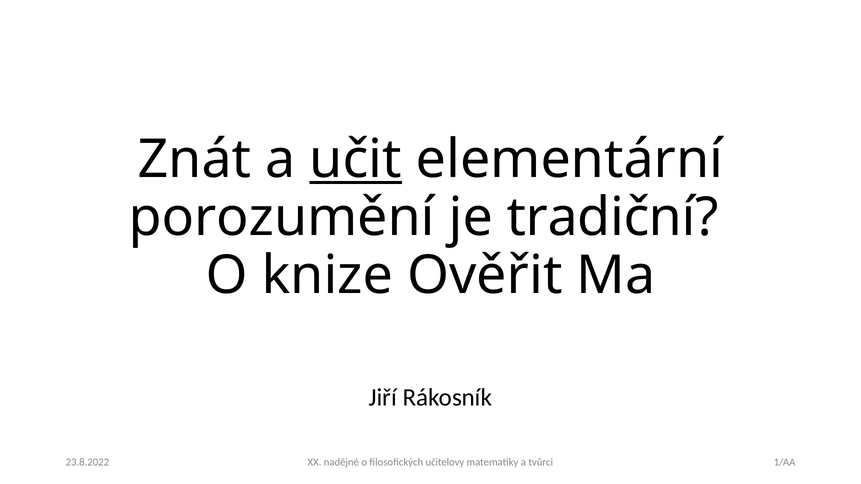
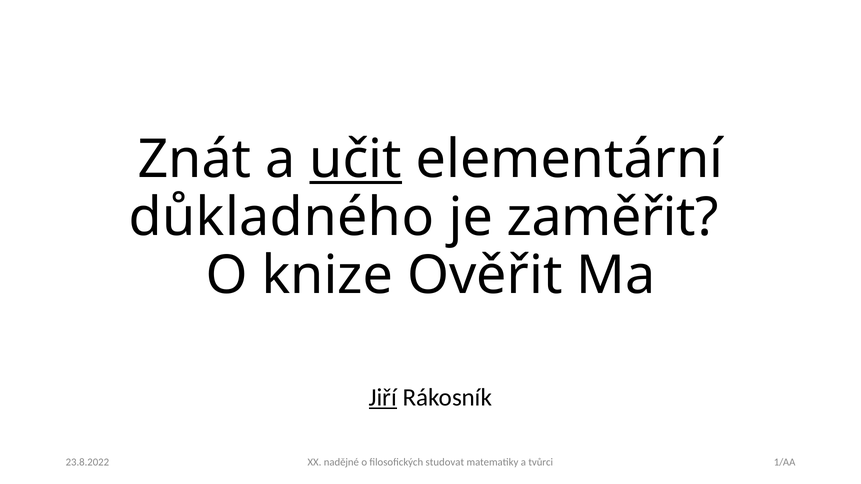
porozumění: porozumění -> důkladného
tradiční: tradiční -> zaměřit
Jiří underline: none -> present
učitelovy: učitelovy -> studovat
